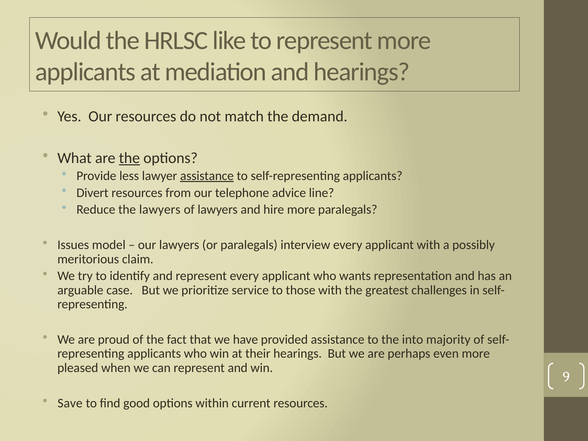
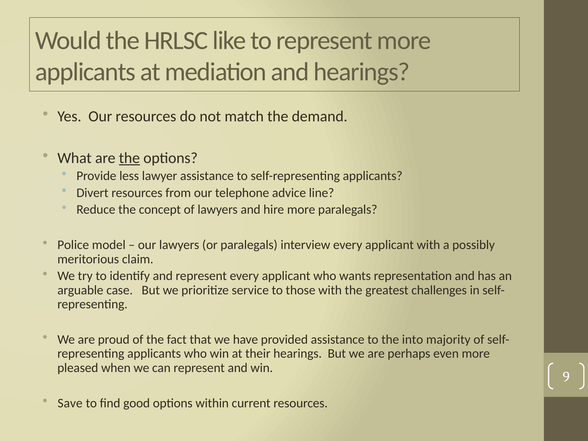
assistance at (207, 176) underline: present -> none
the lawyers: lawyers -> concept
Issues: Issues -> Police
